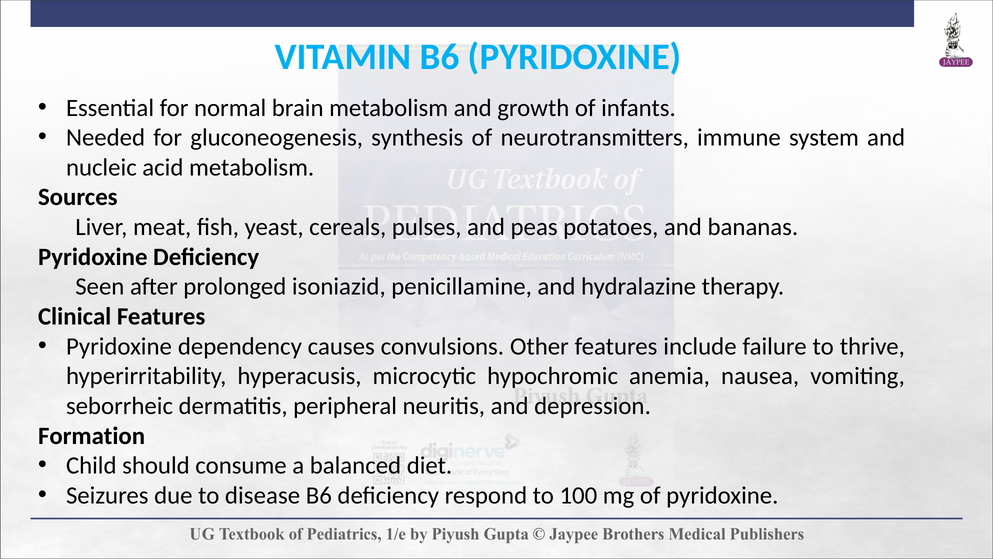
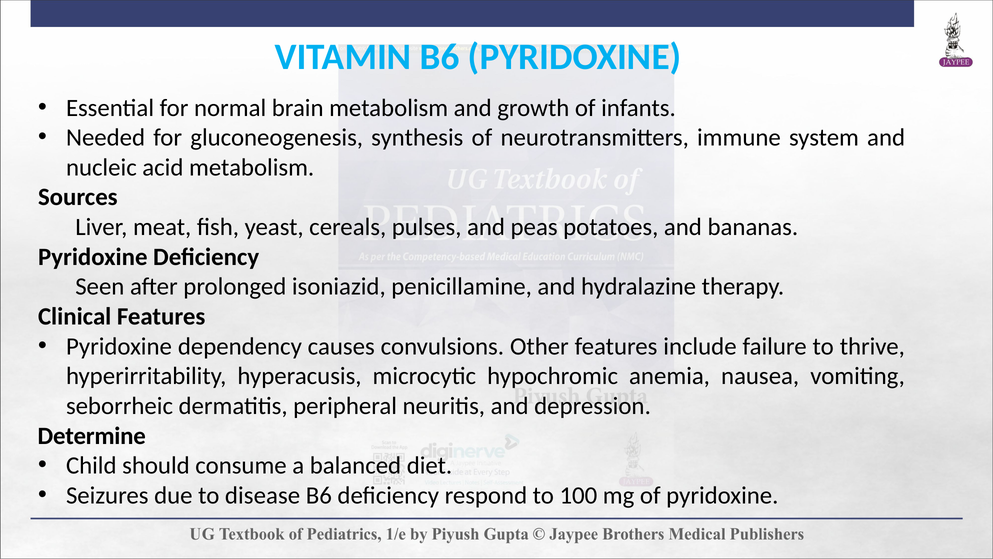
Formation: Formation -> Determine
